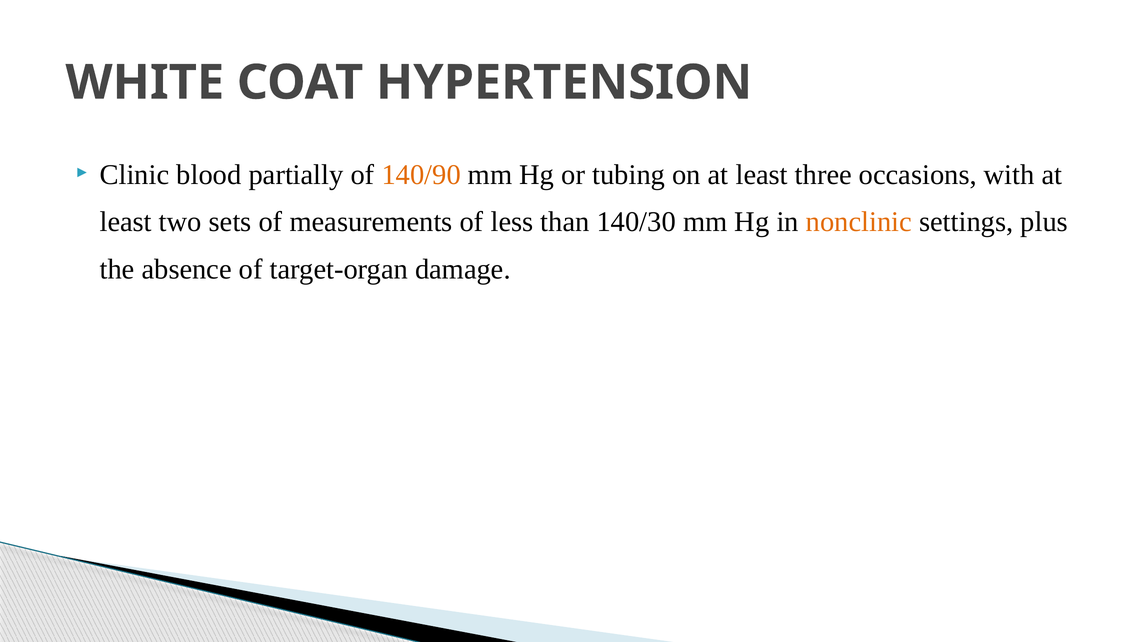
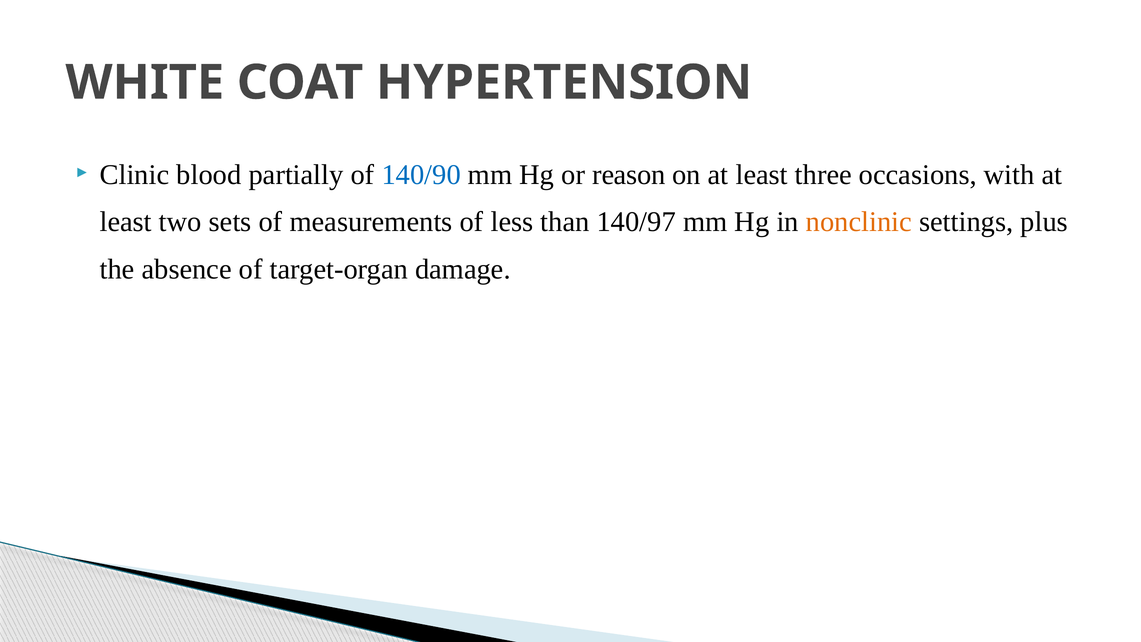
140/90 colour: orange -> blue
tubing: tubing -> reason
140/30: 140/30 -> 140/97
